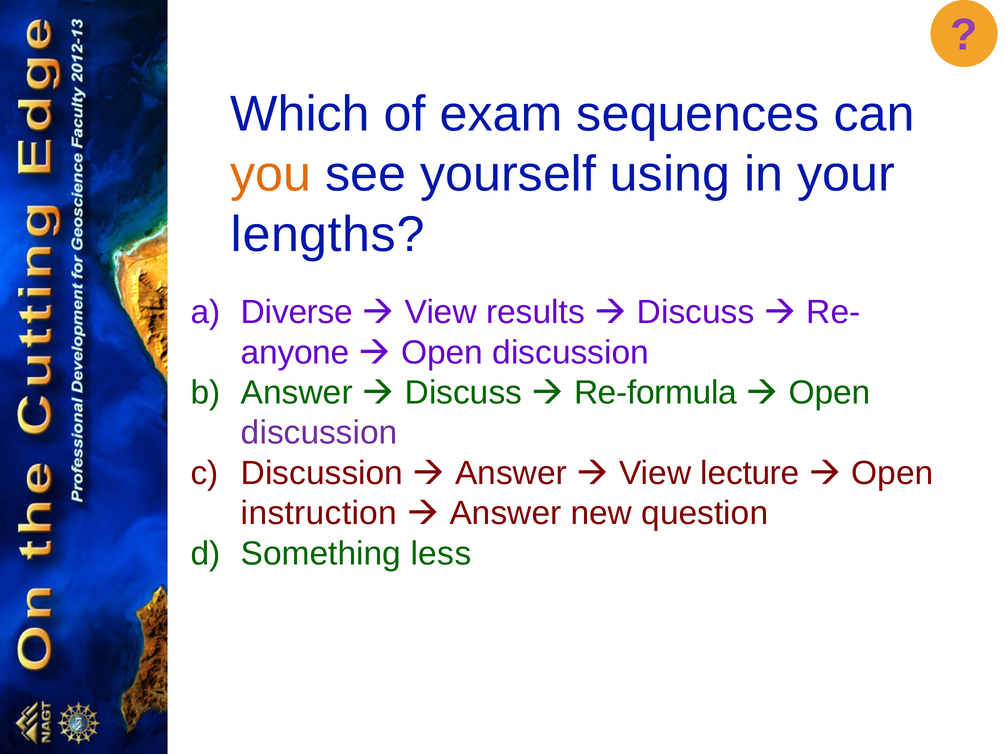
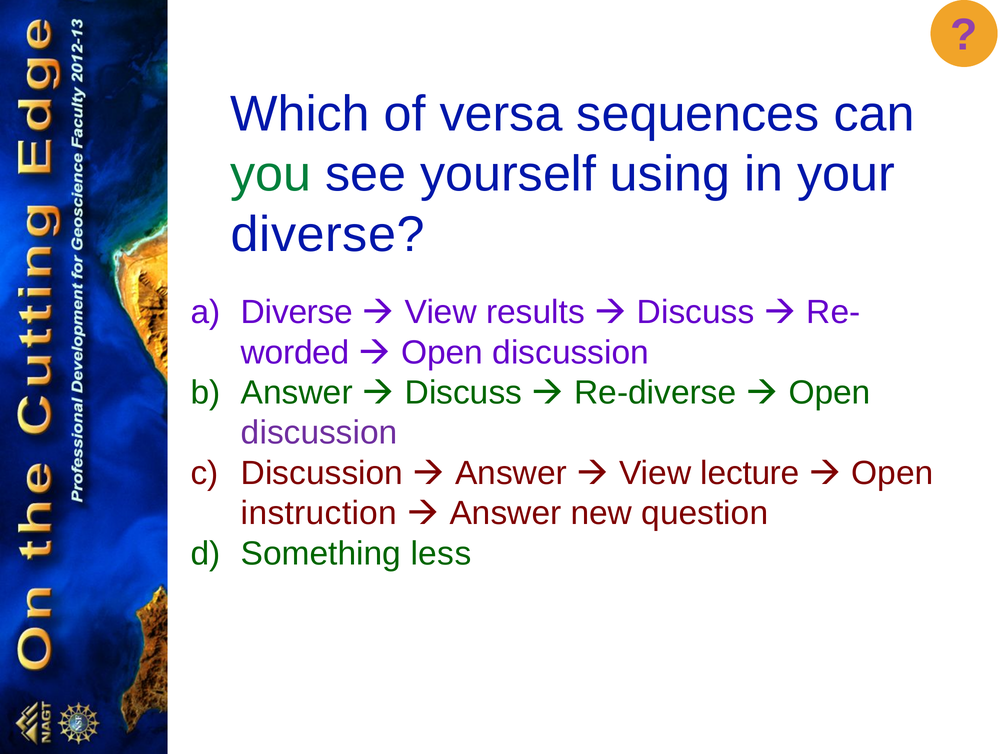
exam: exam -> versa
you colour: orange -> green
lengths at (328, 235): lengths -> diverse
anyone: anyone -> worded
Re-formula: Re-formula -> Re-diverse
